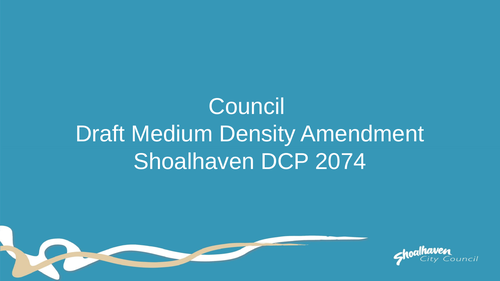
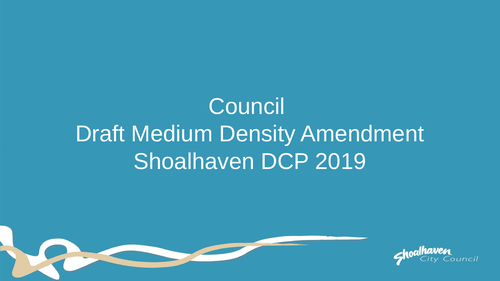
2074: 2074 -> 2019
